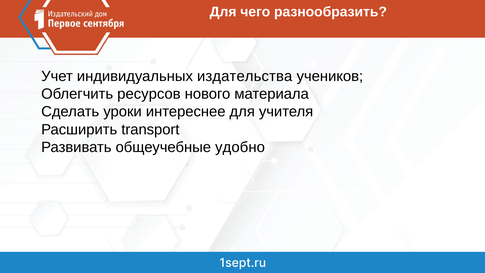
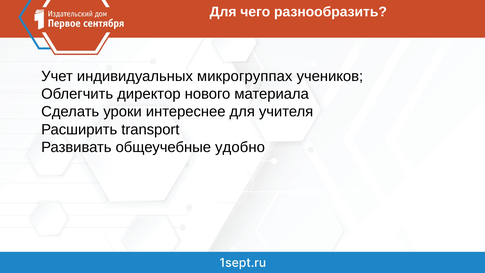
издательства: издательства -> микрогруппах
ресурсов: ресурсов -> директор
